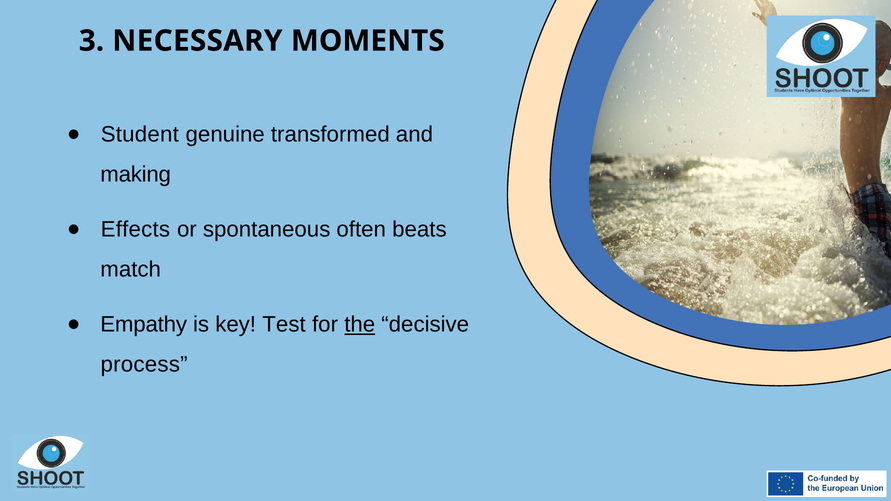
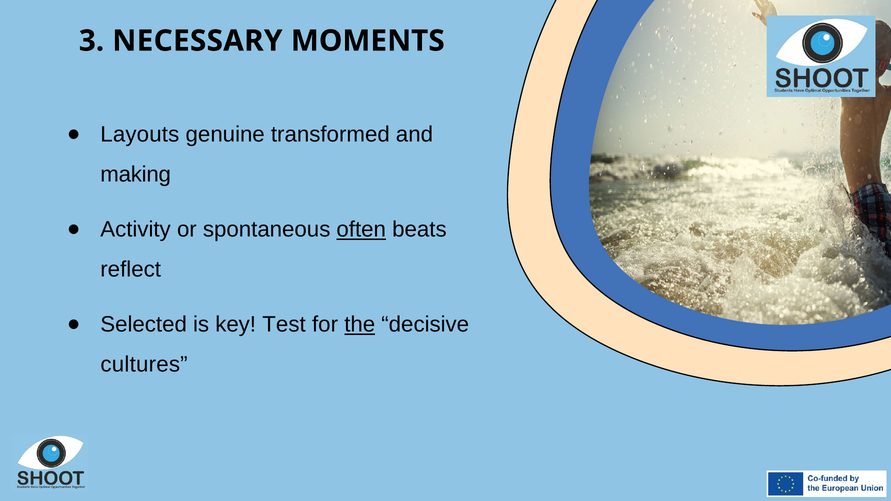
Student: Student -> Layouts
Effects: Effects -> Activity
often underline: none -> present
match: match -> reflect
Empathy: Empathy -> Selected
process: process -> cultures
